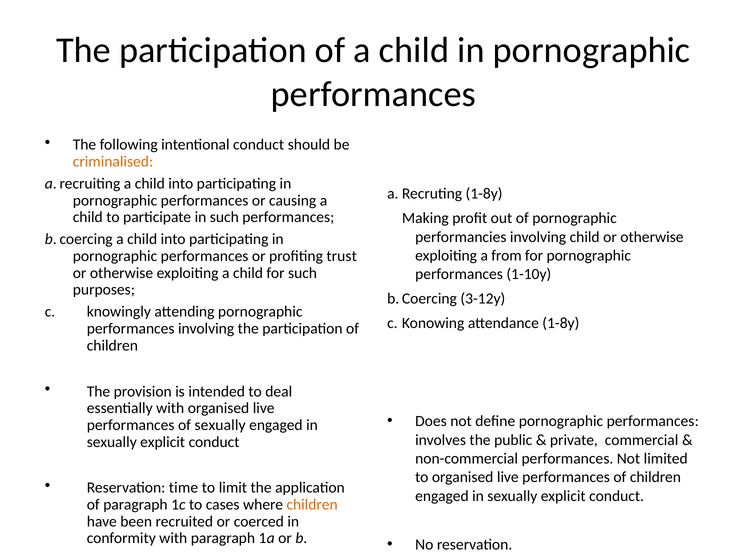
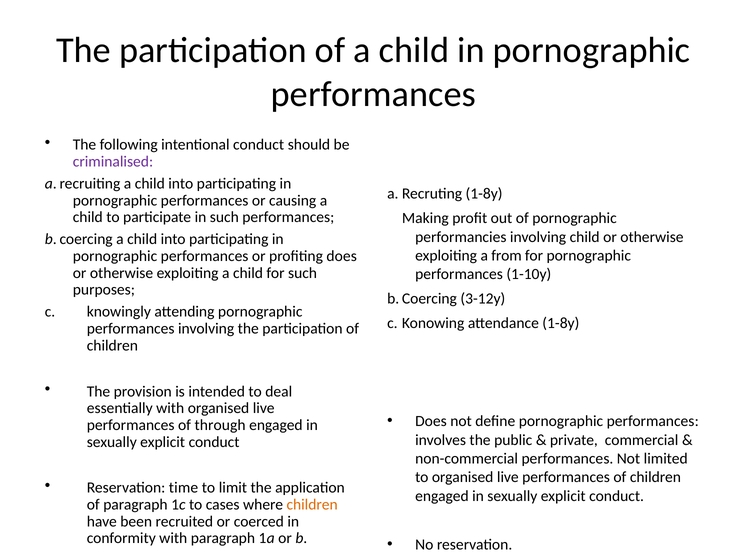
criminalised colour: orange -> purple
profiting trust: trust -> does
of sexually: sexually -> through
